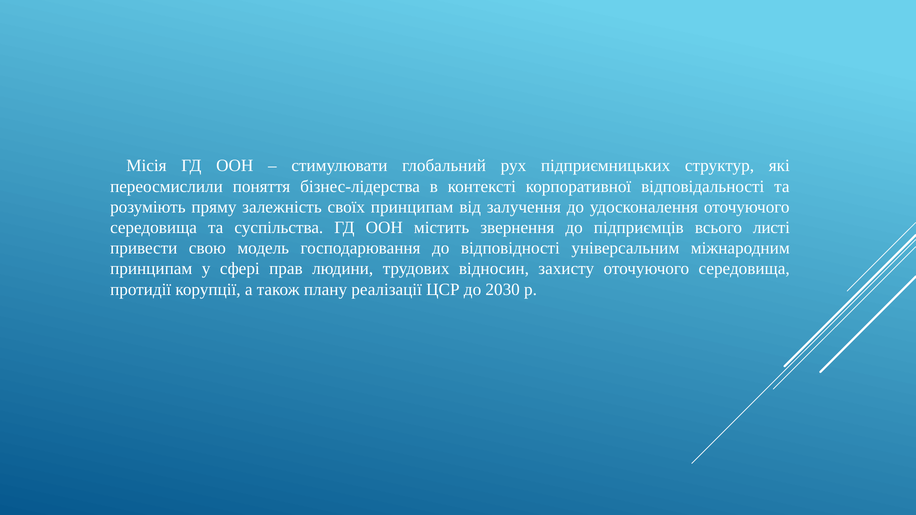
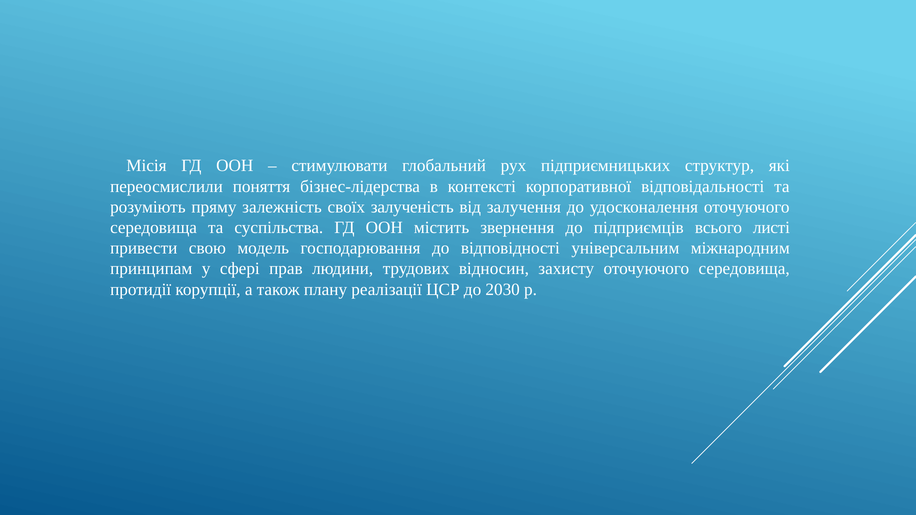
своїх принципам: принципам -> залученість
